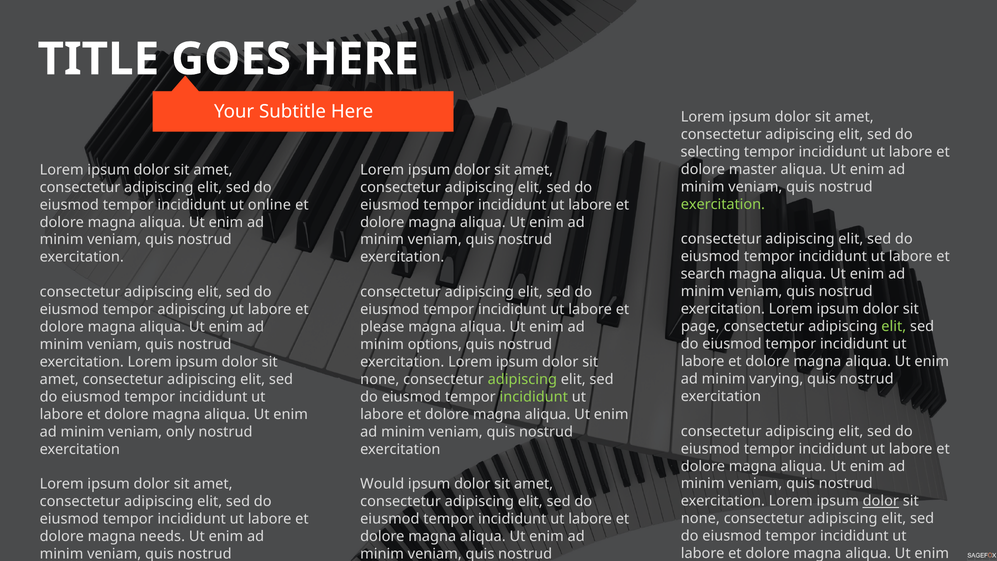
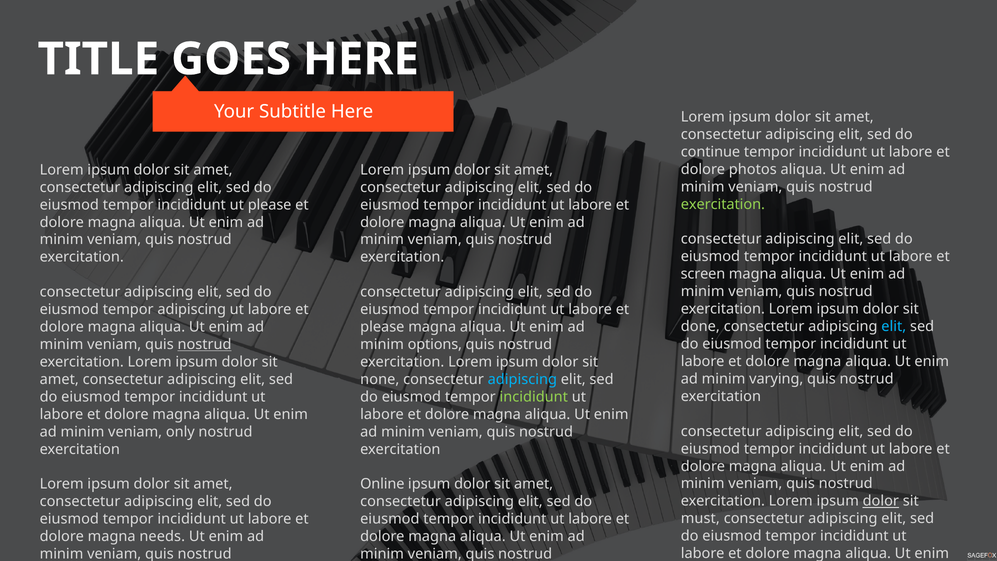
selecting: selecting -> continue
master: master -> photos
ut online: online -> please
search: search -> screen
page: page -> done
elit at (894, 326) colour: light green -> light blue
nostrud at (205, 344) underline: none -> present
adipiscing at (522, 379) colour: light green -> light blue
Would: Would -> Online
none at (700, 518): none -> must
